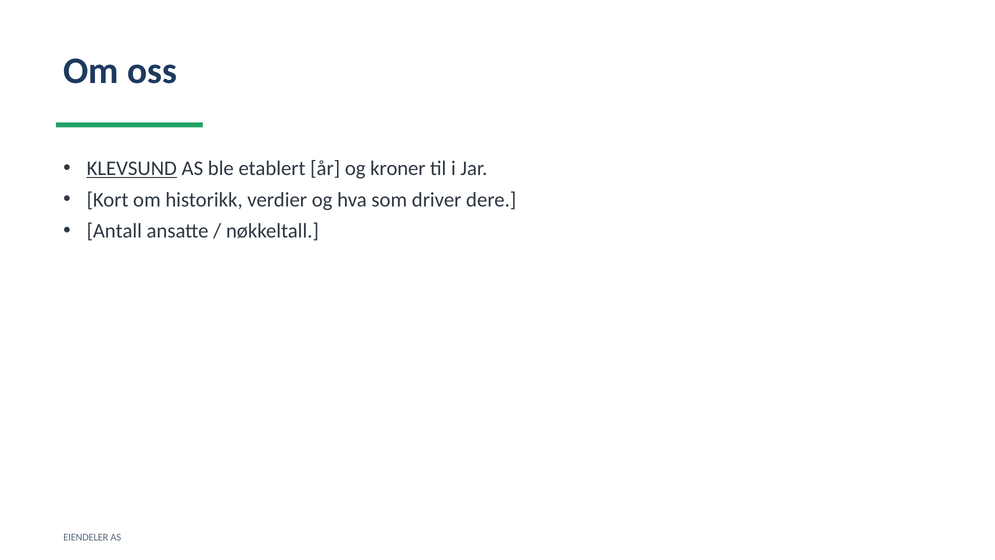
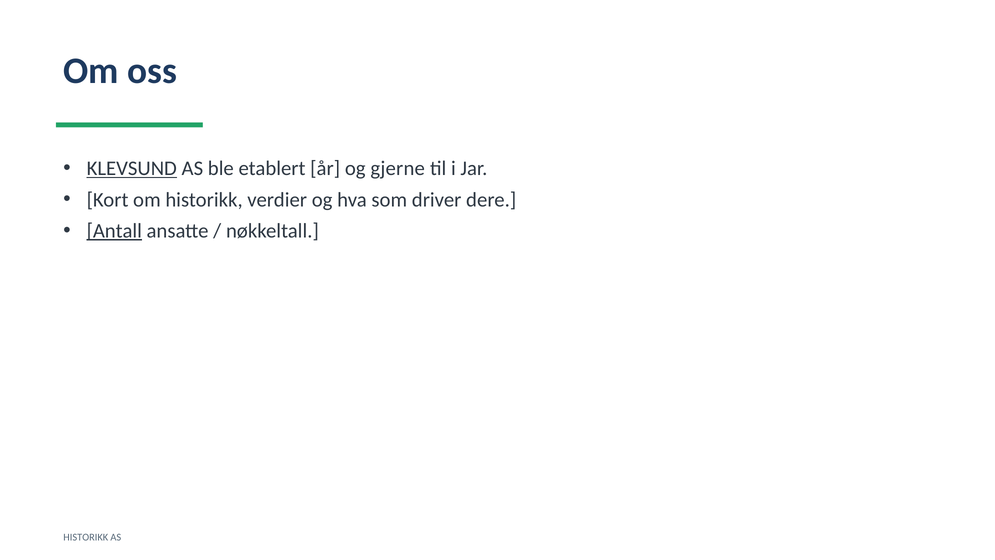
kroner: kroner -> gjerne
Antall underline: none -> present
EIENDELER at (86, 537): EIENDELER -> HISTORIKK
